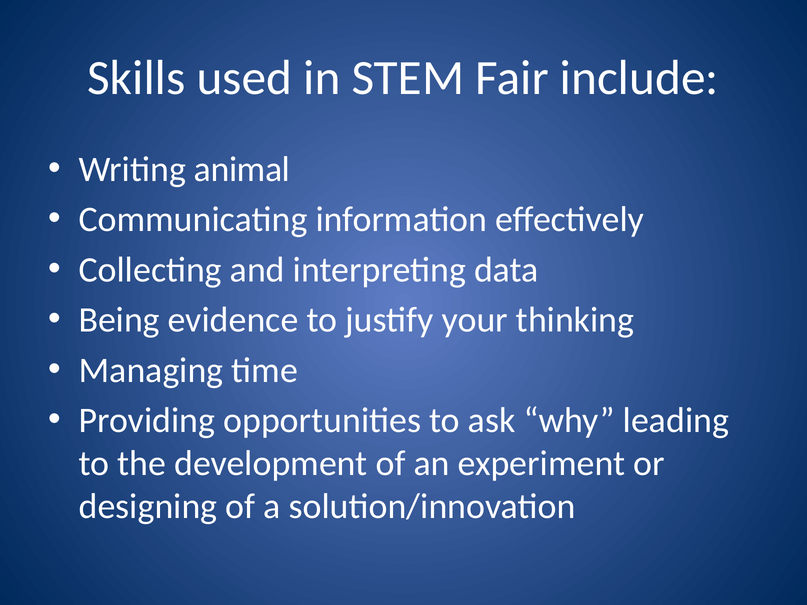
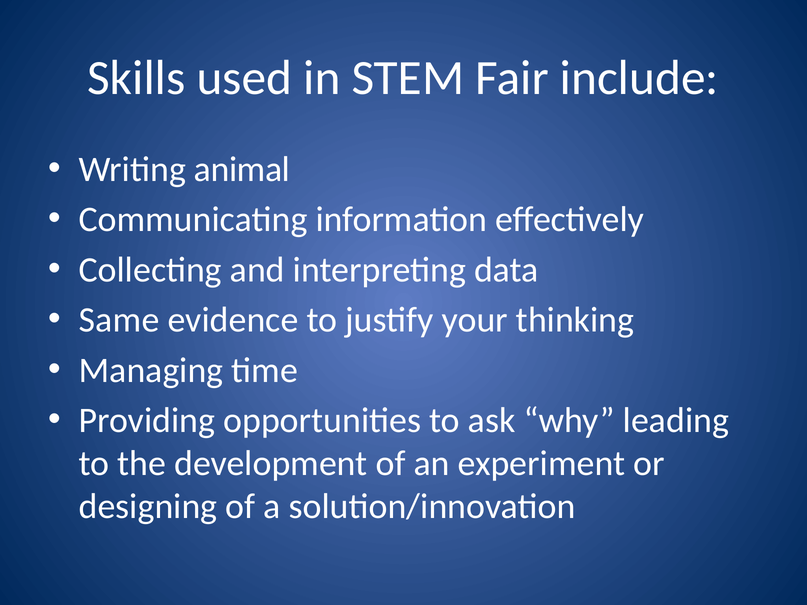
Being: Being -> Same
